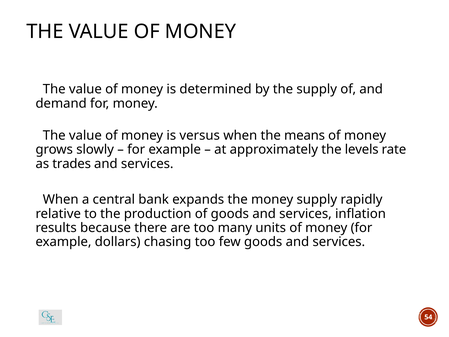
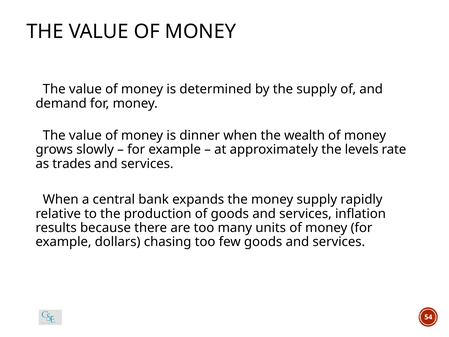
versus: versus -> dinner
means: means -> wealth
